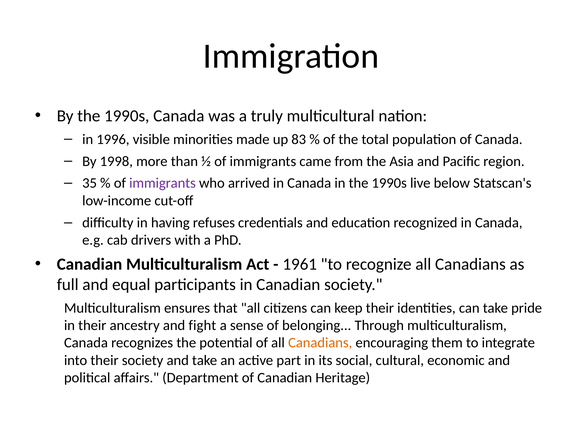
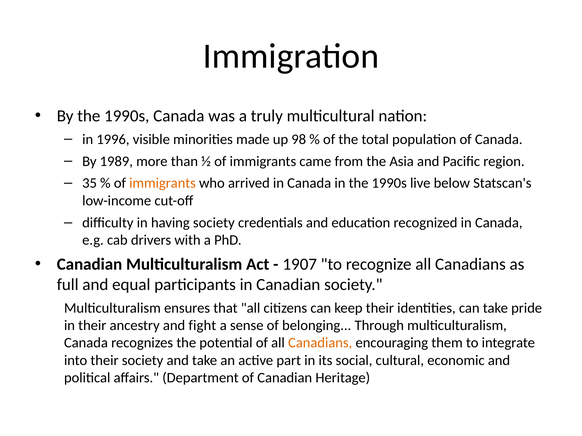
83: 83 -> 98
1998: 1998 -> 1989
immigrants at (162, 183) colour: purple -> orange
having refuses: refuses -> society
1961: 1961 -> 1907
